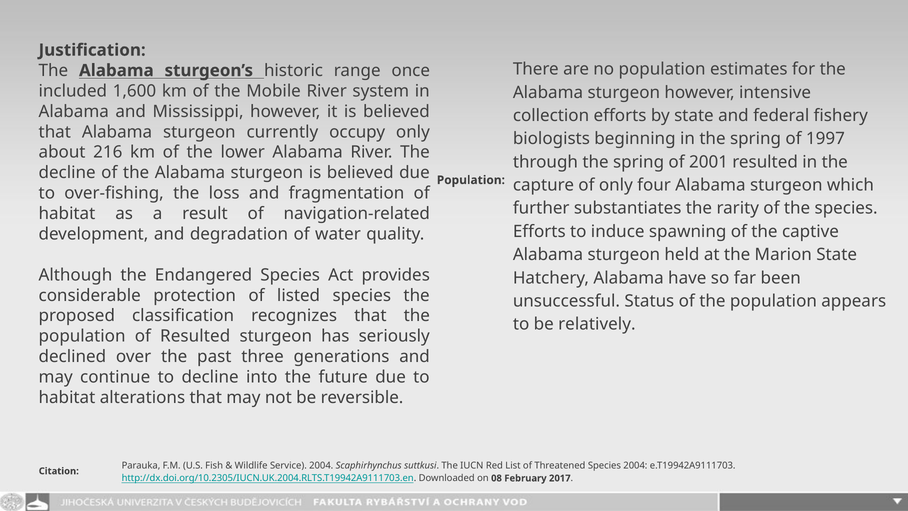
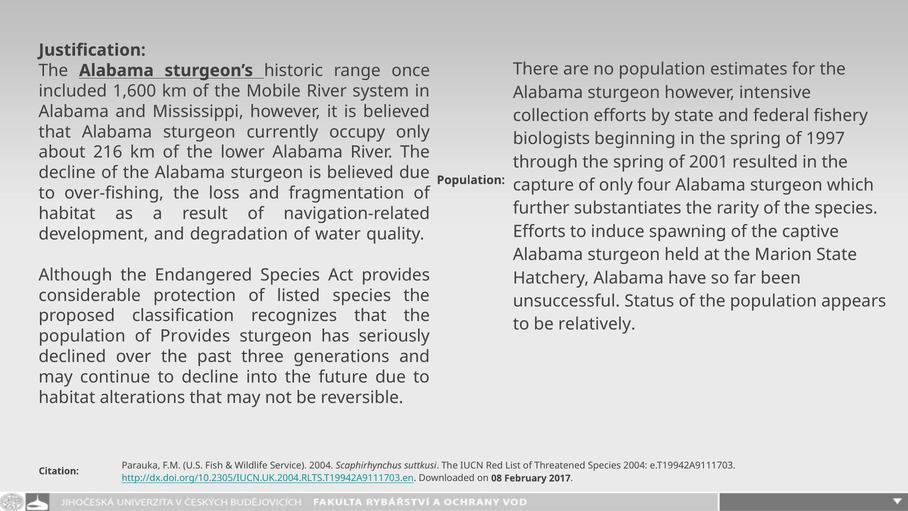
of Resulted: Resulted -> Provides
